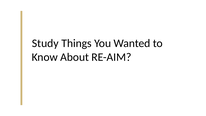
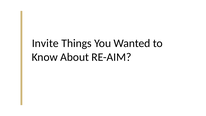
Study: Study -> Invite
